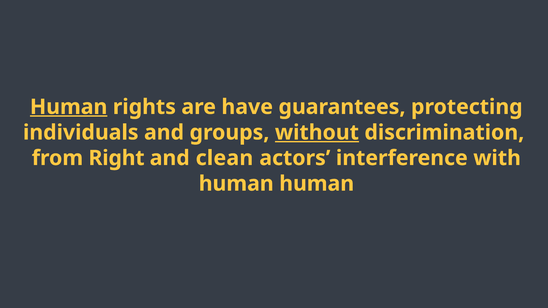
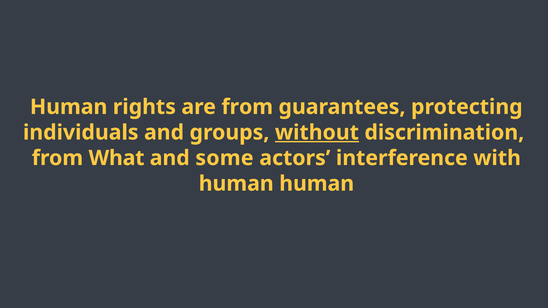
Human at (69, 107) underline: present -> none
are have: have -> from
Right: Right -> What
clean: clean -> some
